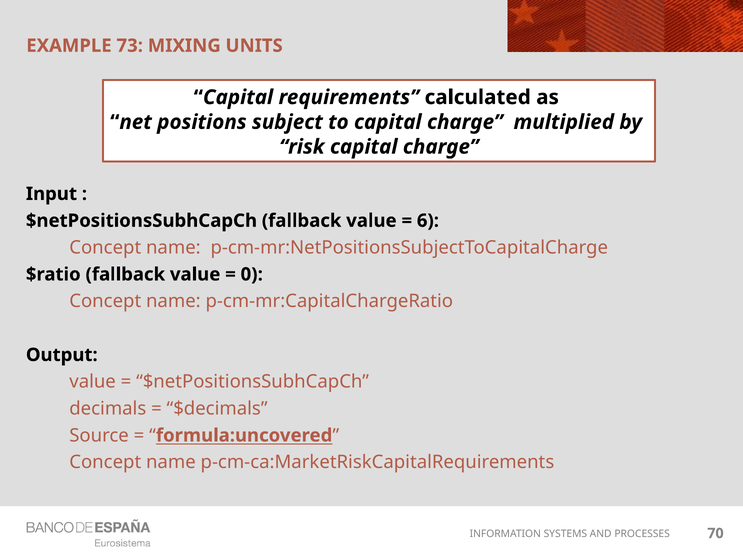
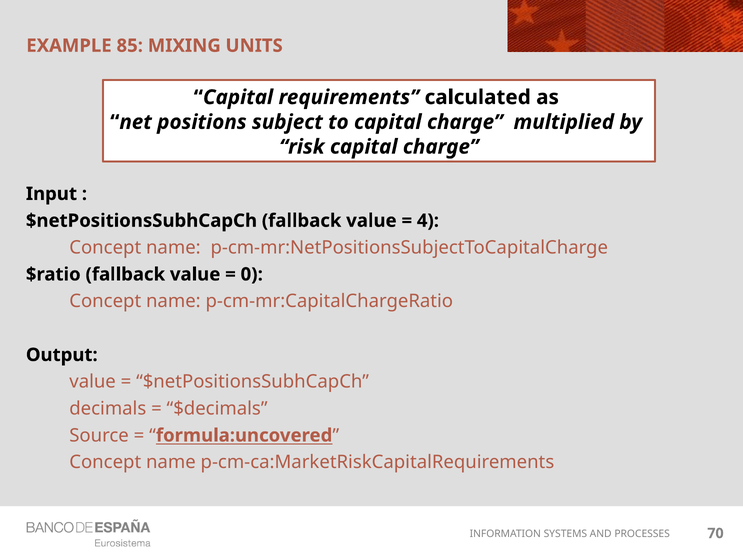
73: 73 -> 85
6: 6 -> 4
